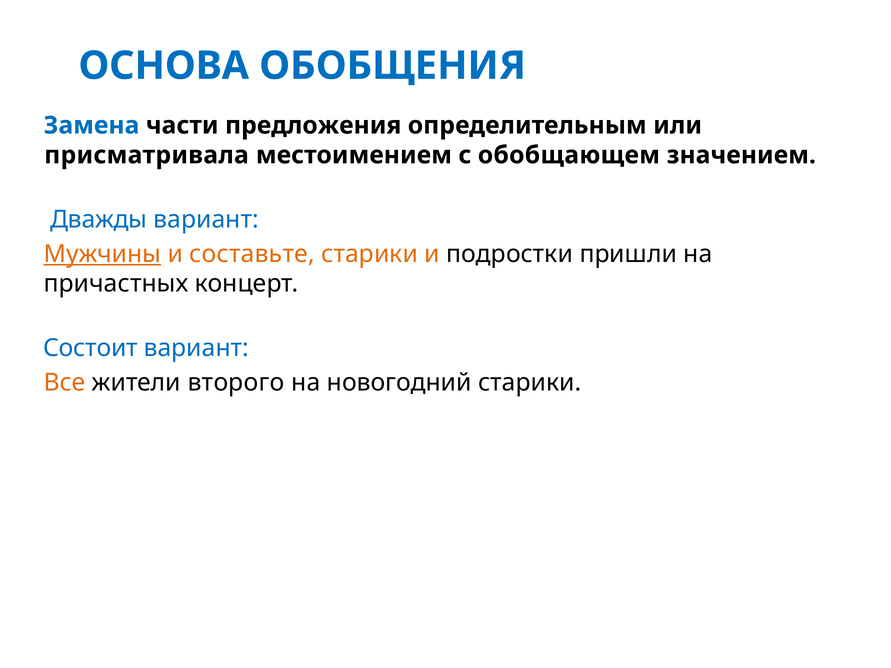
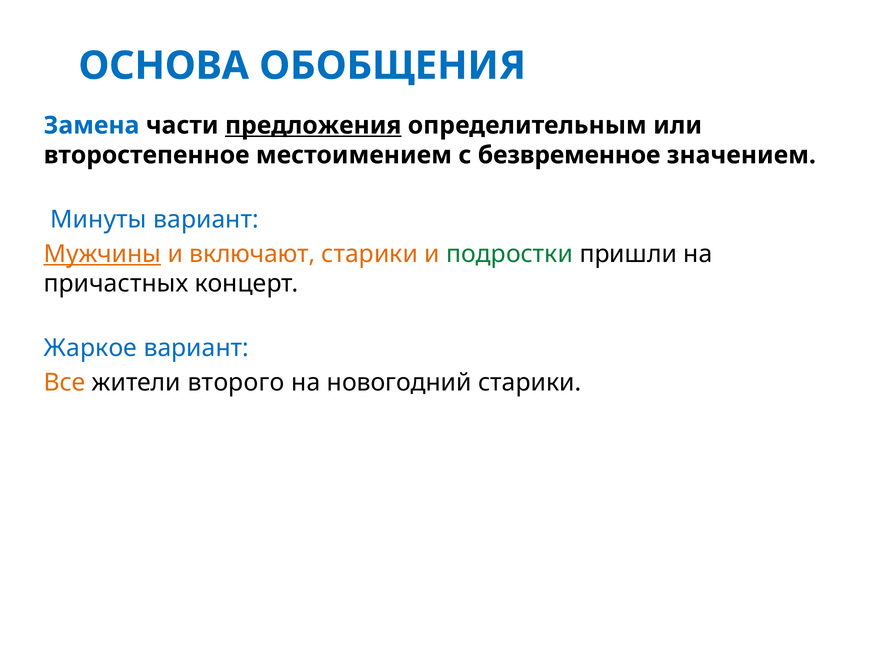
предложения underline: none -> present
присматривала: присматривала -> второстепенное
обобщающем: обобщающем -> безвременное
Дважды: Дважды -> Минуты
составьте: составьте -> включают
подростки colour: black -> green
Состоит: Состоит -> Жаркое
